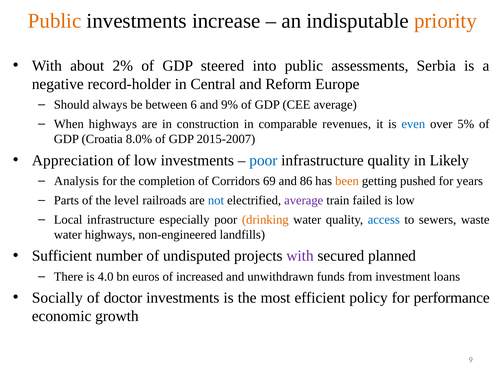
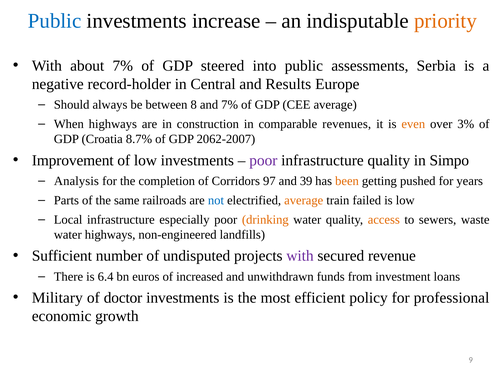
Public at (55, 21) colour: orange -> blue
about 2%: 2% -> 7%
Reform: Reform -> Results
6: 6 -> 8
and 9%: 9% -> 7%
even colour: blue -> orange
5%: 5% -> 3%
8.0%: 8.0% -> 8.7%
2015-2007: 2015-2007 -> 2062-2007
Appreciation: Appreciation -> Improvement
poor at (263, 160) colour: blue -> purple
Likely: Likely -> Simpo
69: 69 -> 97
86: 86 -> 39
level: level -> same
average at (304, 200) colour: purple -> orange
access colour: blue -> orange
planned: planned -> revenue
4.0: 4.0 -> 6.4
Socially: Socially -> Military
performance: performance -> professional
